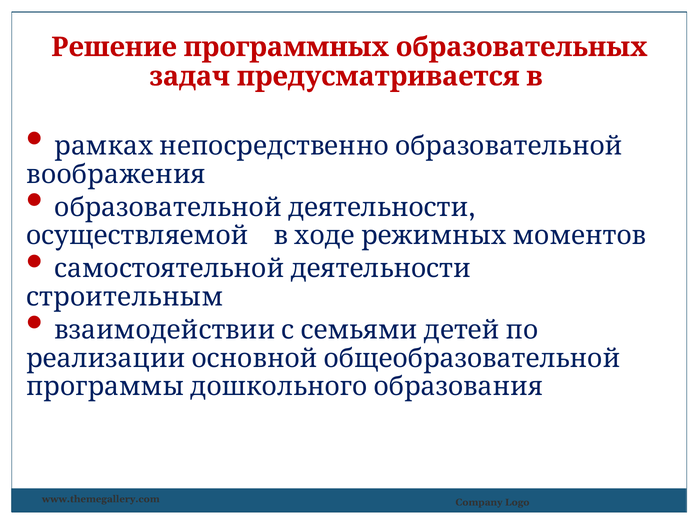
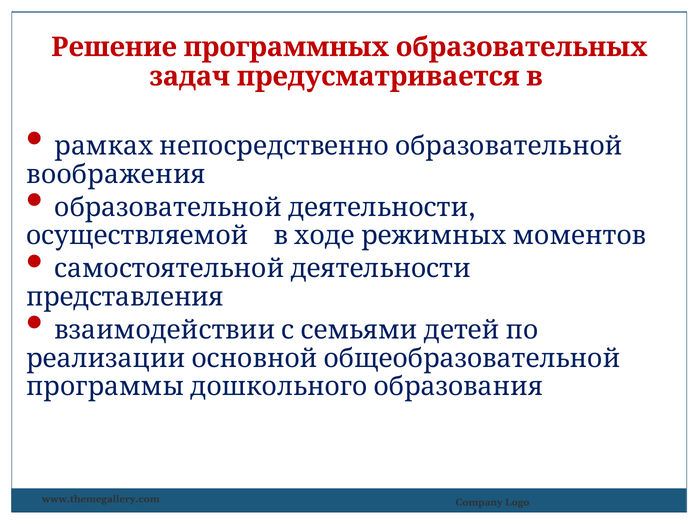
строительным: строительным -> представления
